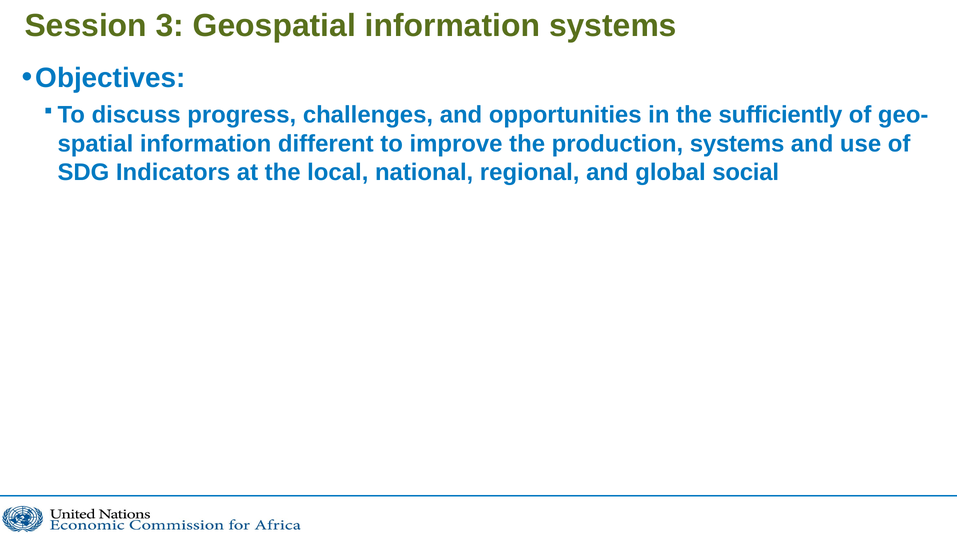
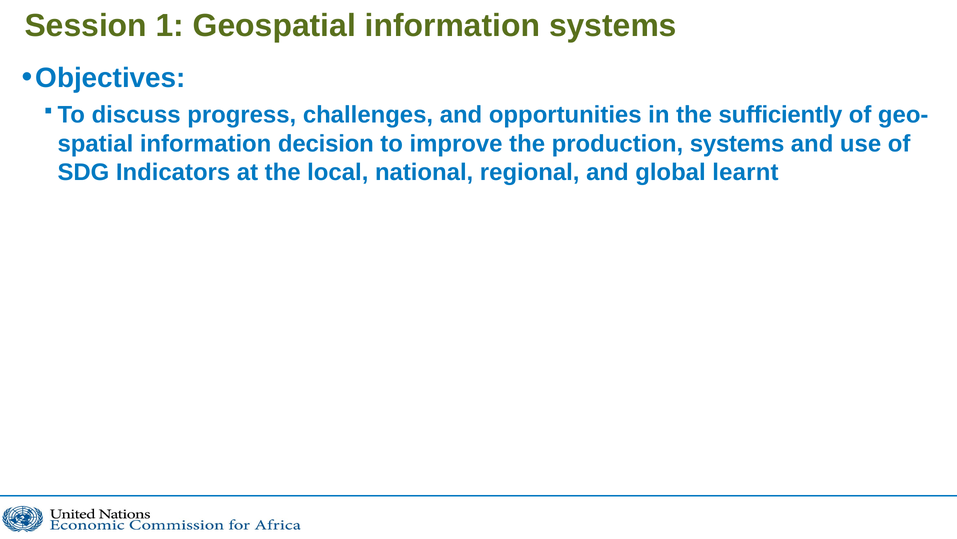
3: 3 -> 1
different: different -> decision
social: social -> learnt
